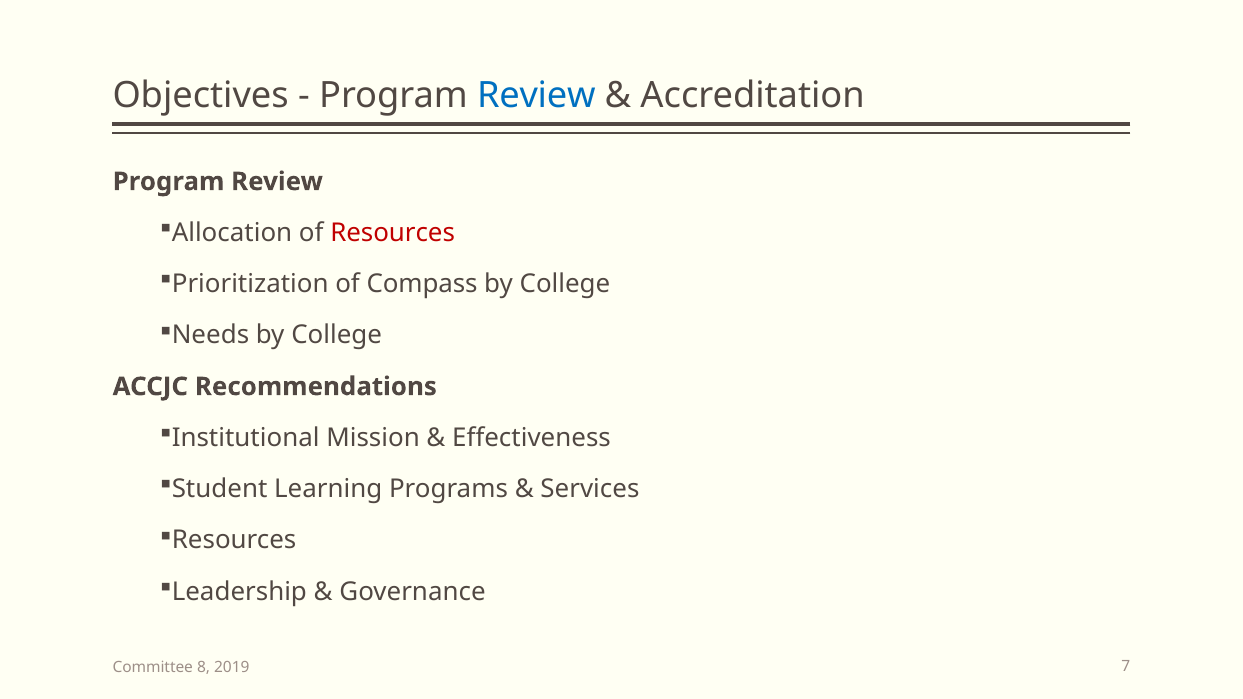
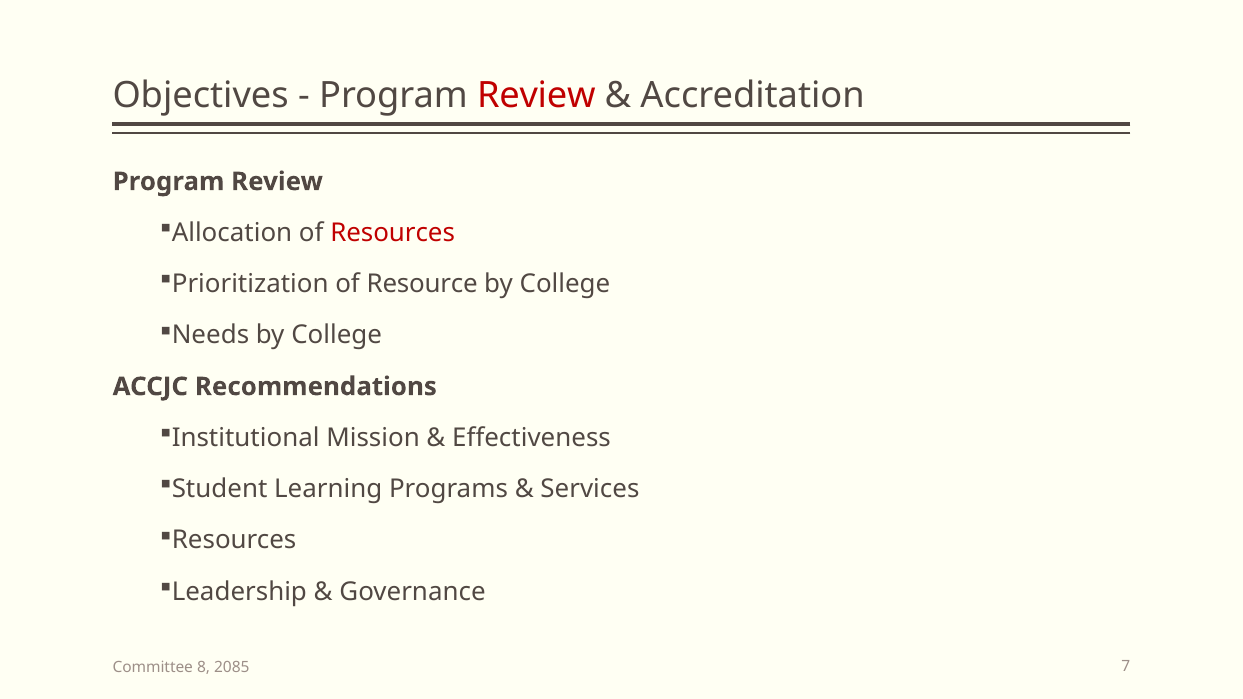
Review at (536, 95) colour: blue -> red
Compass: Compass -> Resource
2019: 2019 -> 2085
